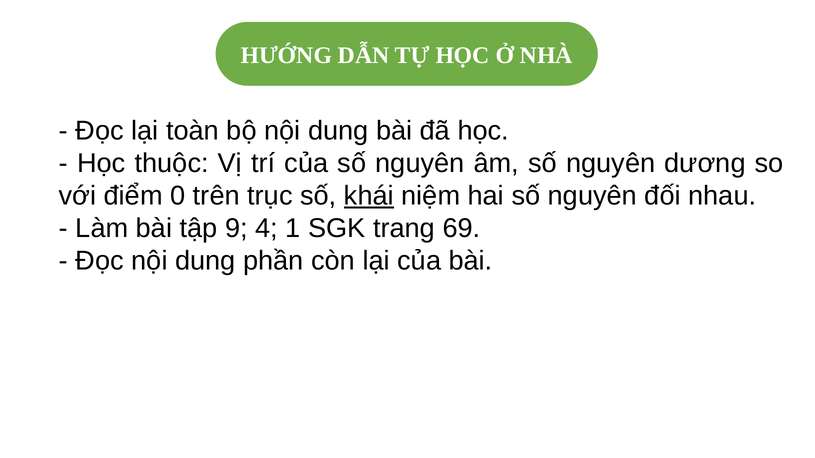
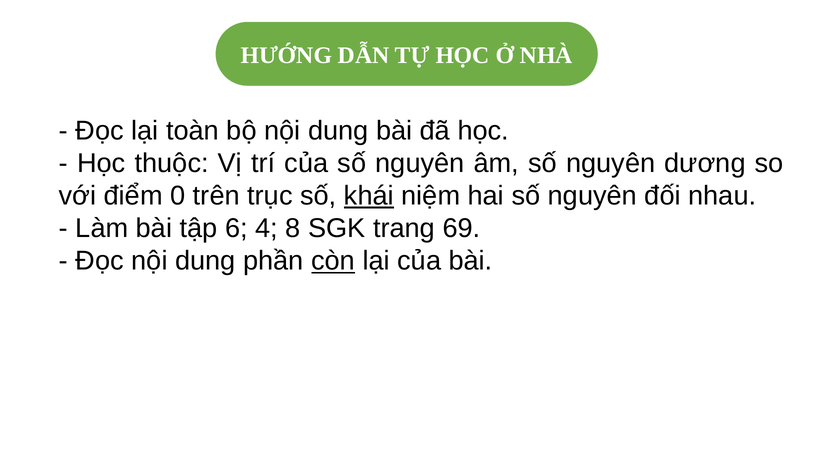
9: 9 -> 6
1: 1 -> 8
còn underline: none -> present
